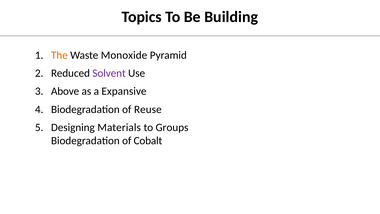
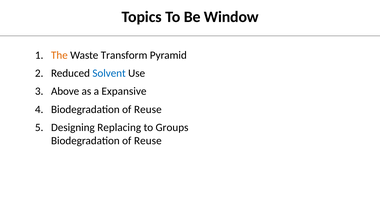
Building: Building -> Window
Monoxide: Monoxide -> Transform
Solvent colour: purple -> blue
Materials: Materials -> Replacing
Cobalt at (148, 141): Cobalt -> Reuse
